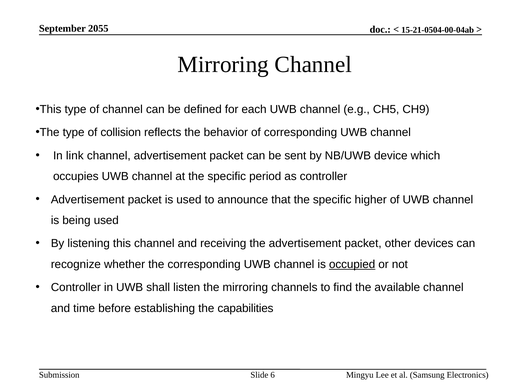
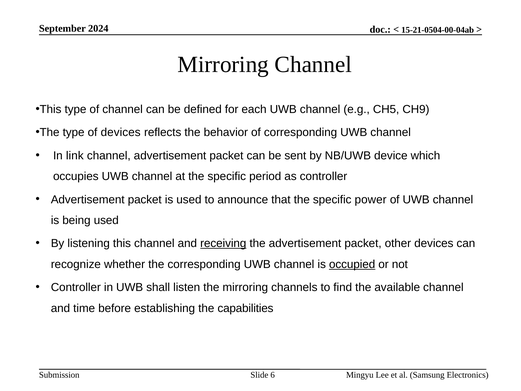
2055: 2055 -> 2024
of collision: collision -> devices
higher: higher -> power
receiving underline: none -> present
